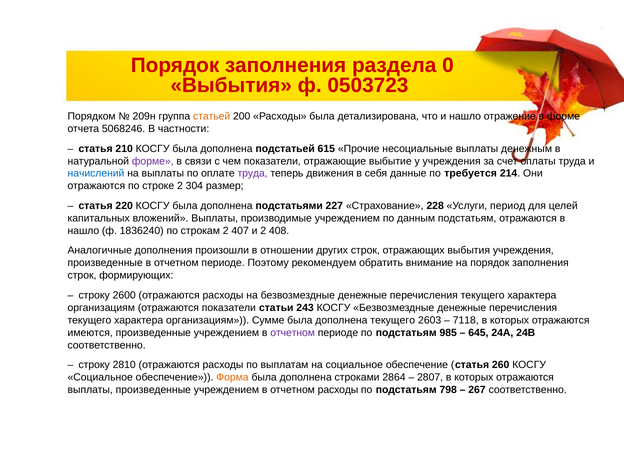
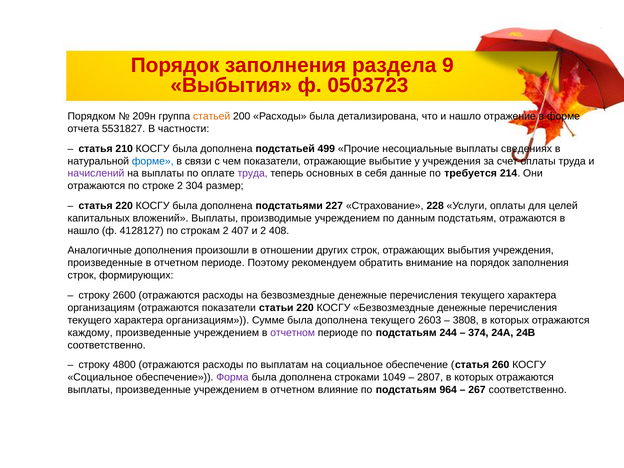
0: 0 -> 9
5068246: 5068246 -> 5531827
615: 615 -> 499
денежным: денежным -> сведениях
форме at (153, 161) colour: purple -> blue
начислений colour: blue -> purple
движения: движения -> основных
Услуги период: период -> оплаты
1836240: 1836240 -> 4128127
статьи 243: 243 -> 220
7118: 7118 -> 3808
имеются: имеются -> каждому
985: 985 -> 244
645: 645 -> 374
2810: 2810 -> 4800
Форма colour: orange -> purple
2864: 2864 -> 1049
отчетном расходы: расходы -> влияние
798: 798 -> 964
